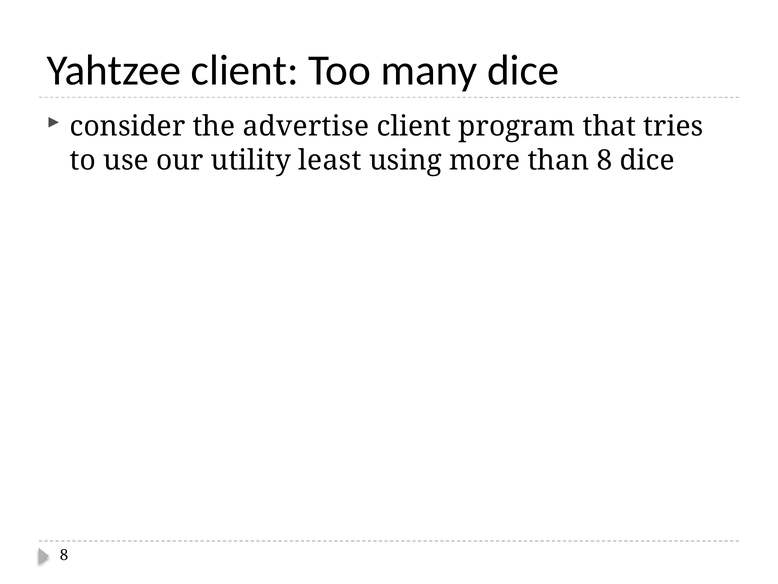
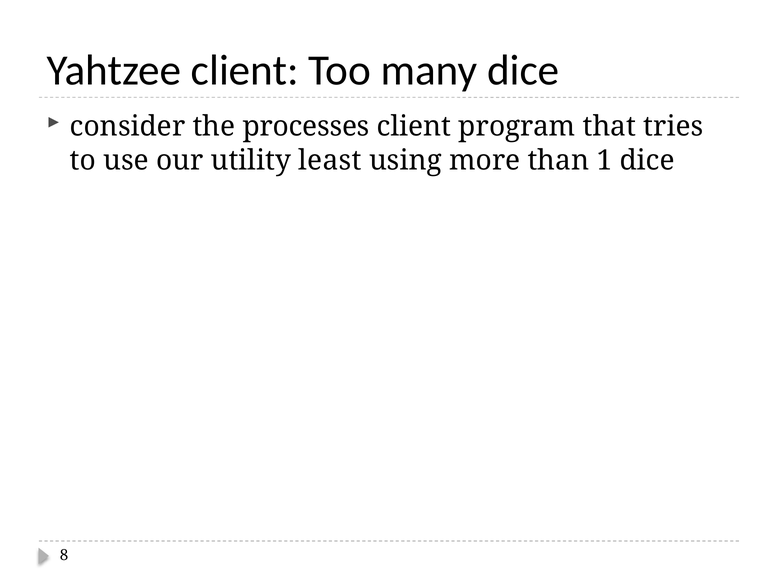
advertise: advertise -> processes
than 8: 8 -> 1
